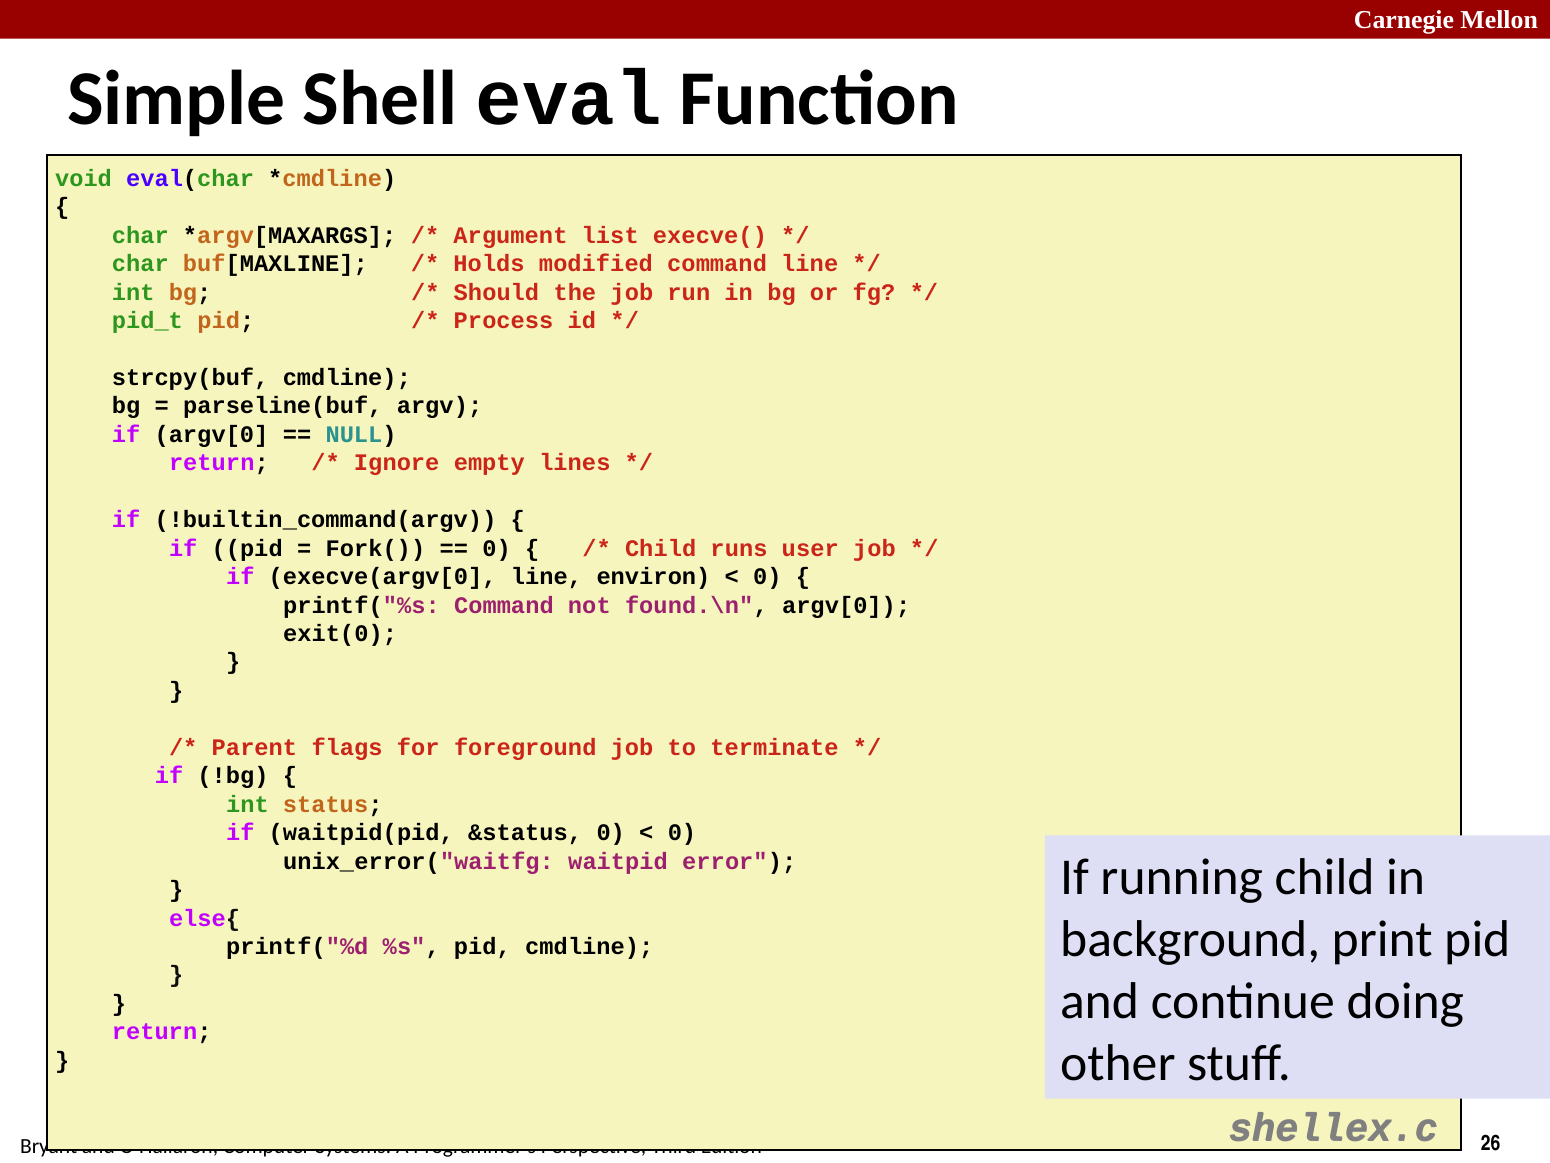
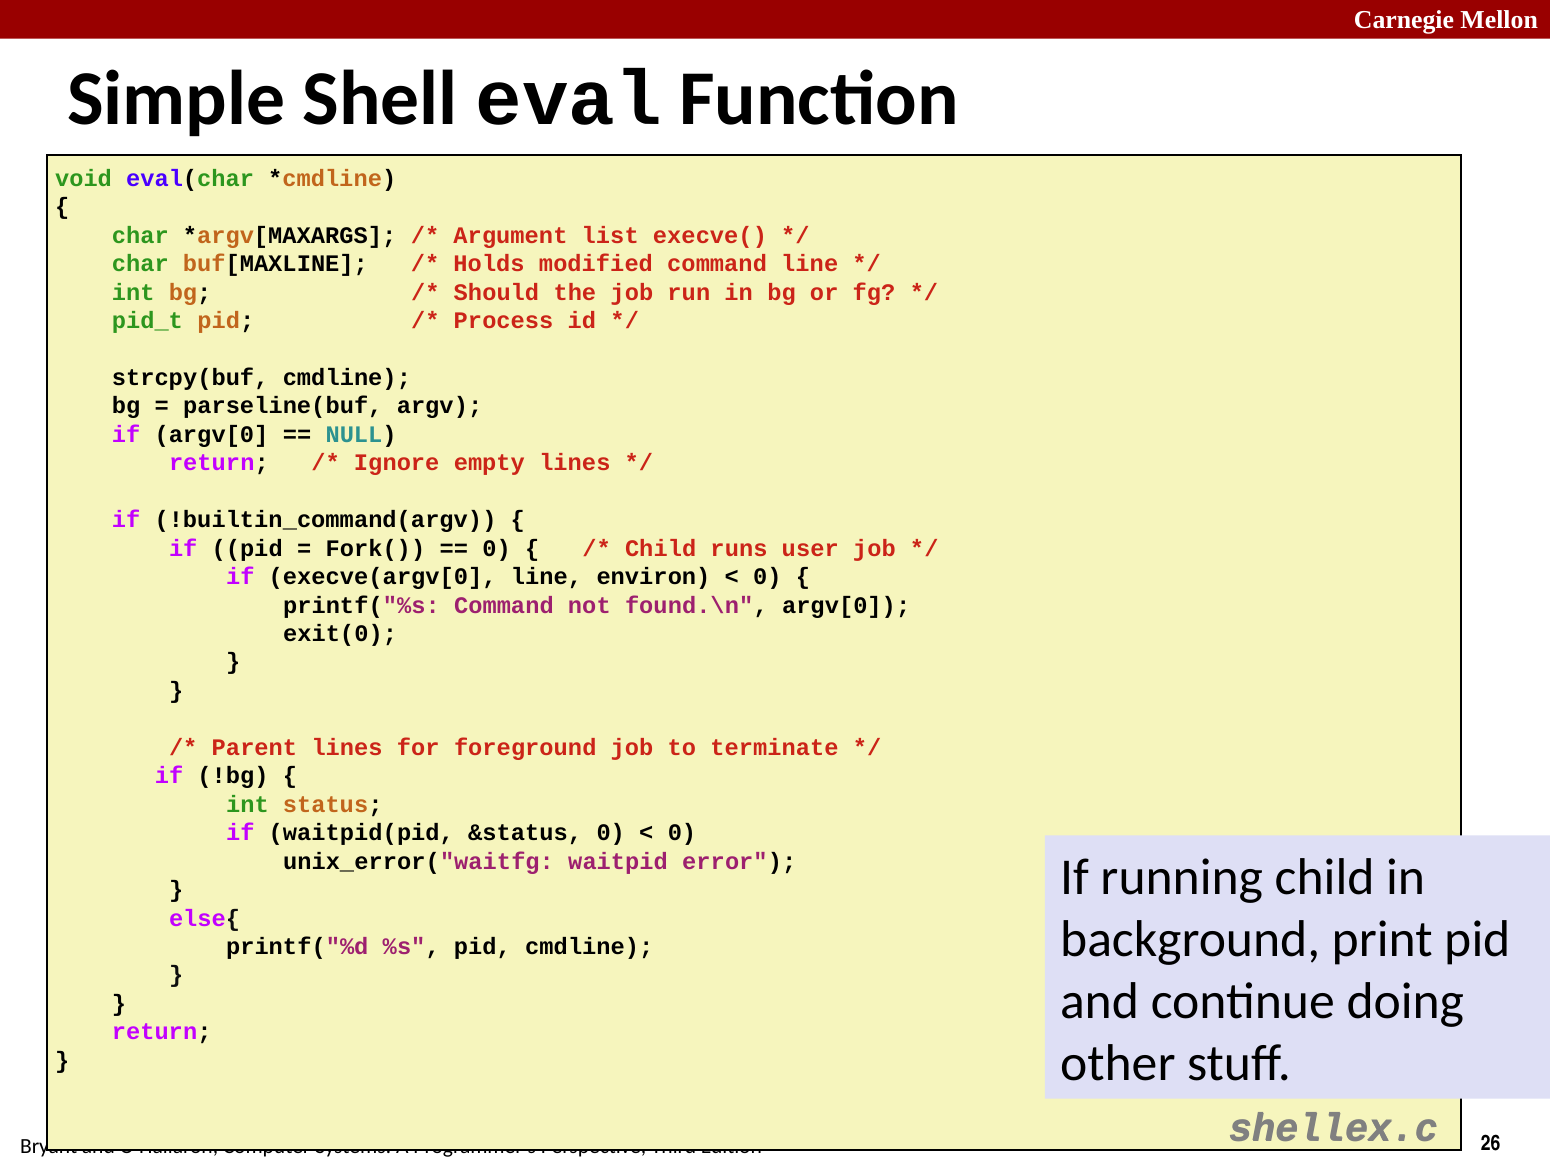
Parent flags: flags -> lines
